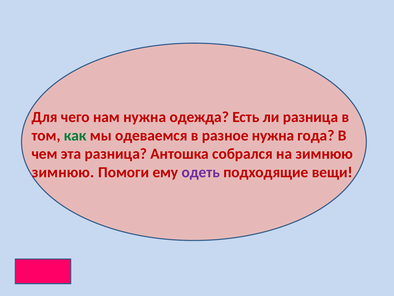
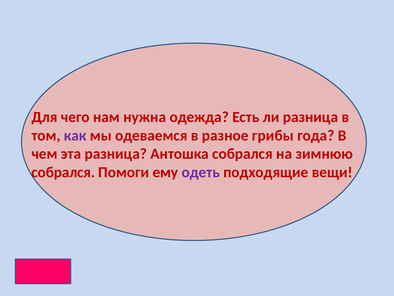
как colour: green -> purple
разное нужна: нужна -> грибы
зимнюю at (63, 172): зимнюю -> собрался
